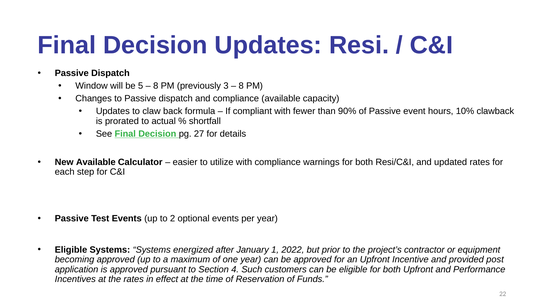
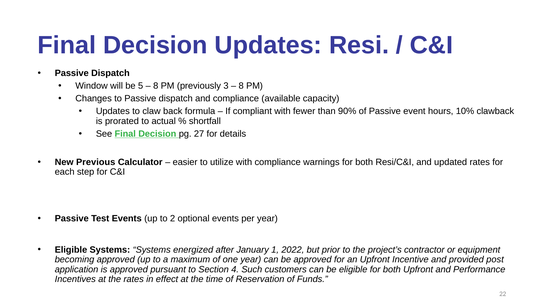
New Available: Available -> Previous
